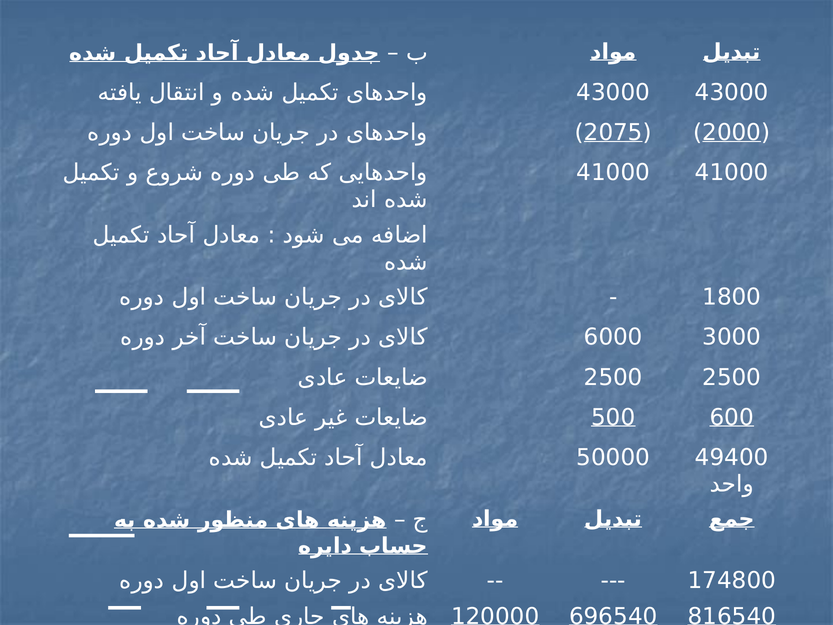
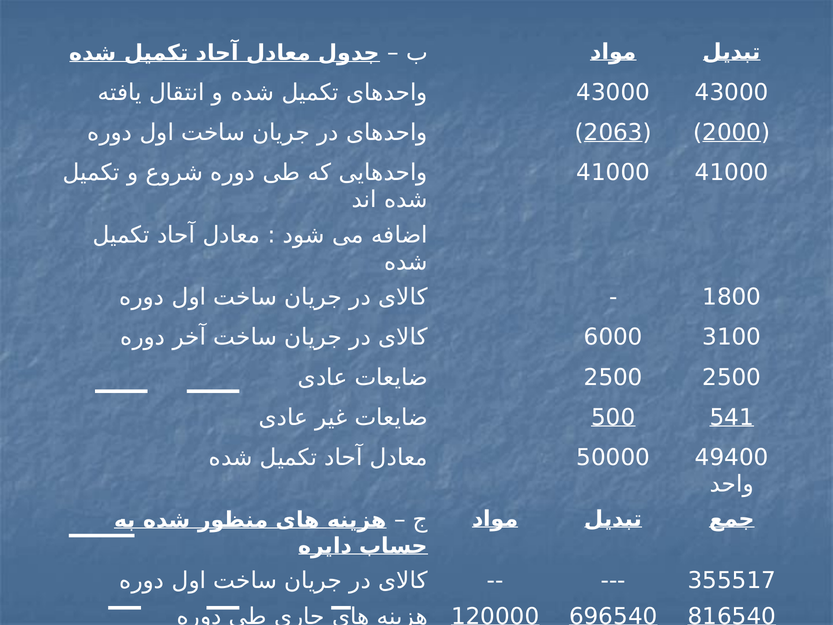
2075: 2075 -> 2063
3000: 3000 -> 3100
600: 600 -> 541
174800: 174800 -> 355517
